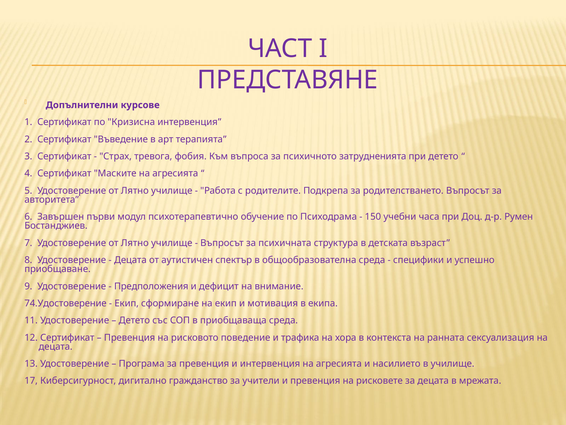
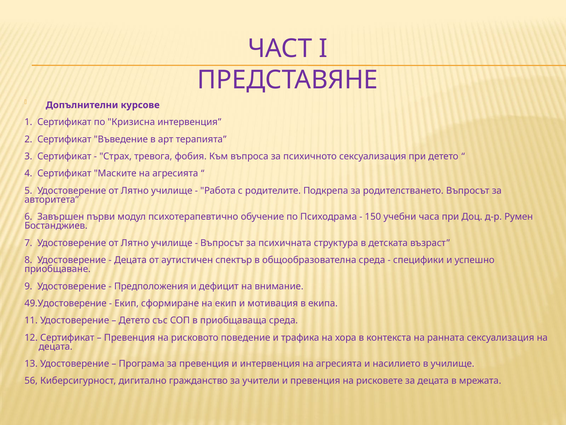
психичното затрудненията: затрудненията -> сексуализация
74.Удостоверение: 74.Удостоверение -> 49.Удостоверение
17: 17 -> 56
